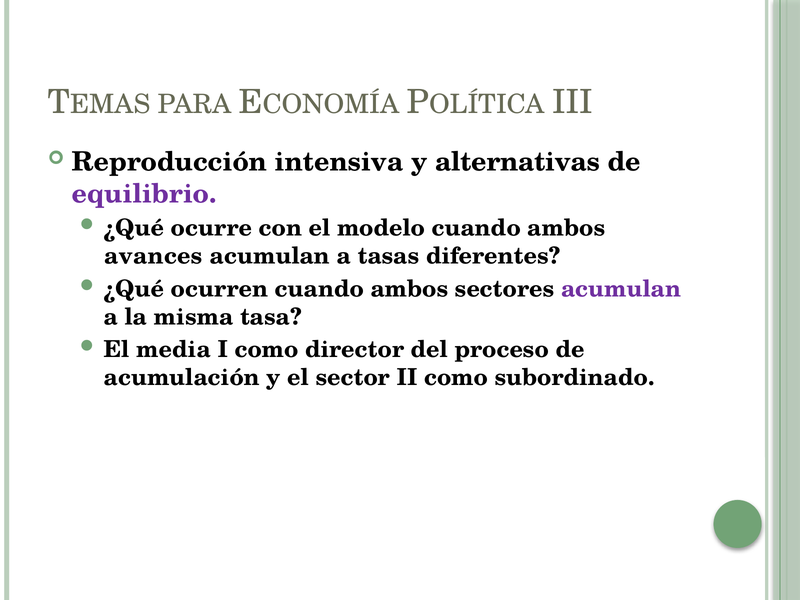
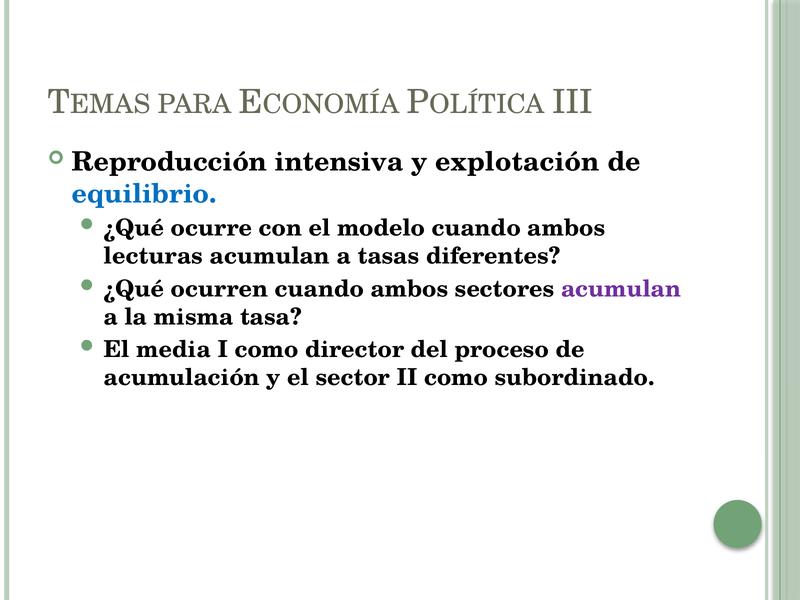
alternativas: alternativas -> explotación
equilibrio colour: purple -> blue
avances: avances -> lecturas
